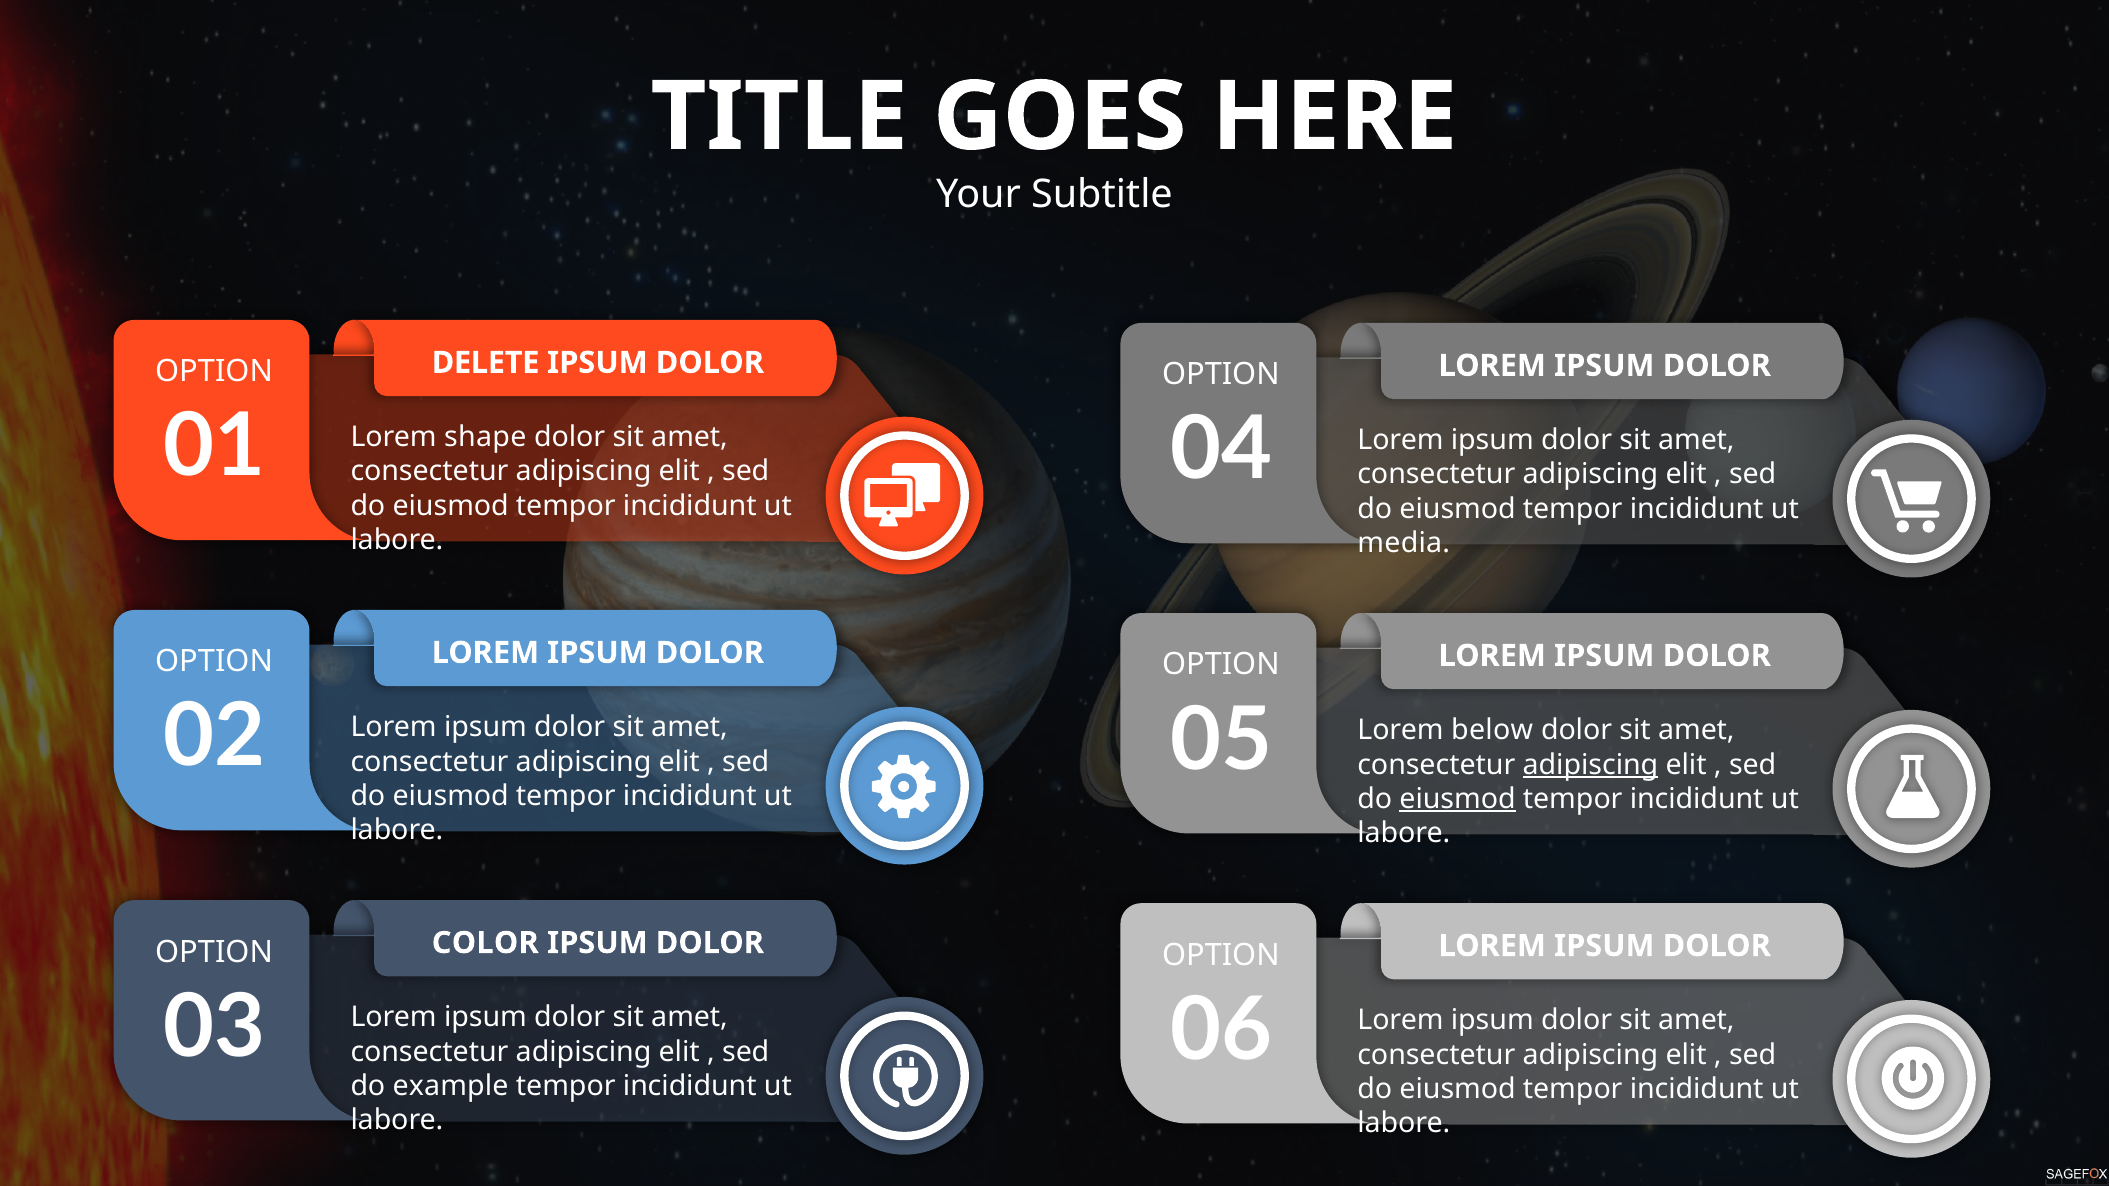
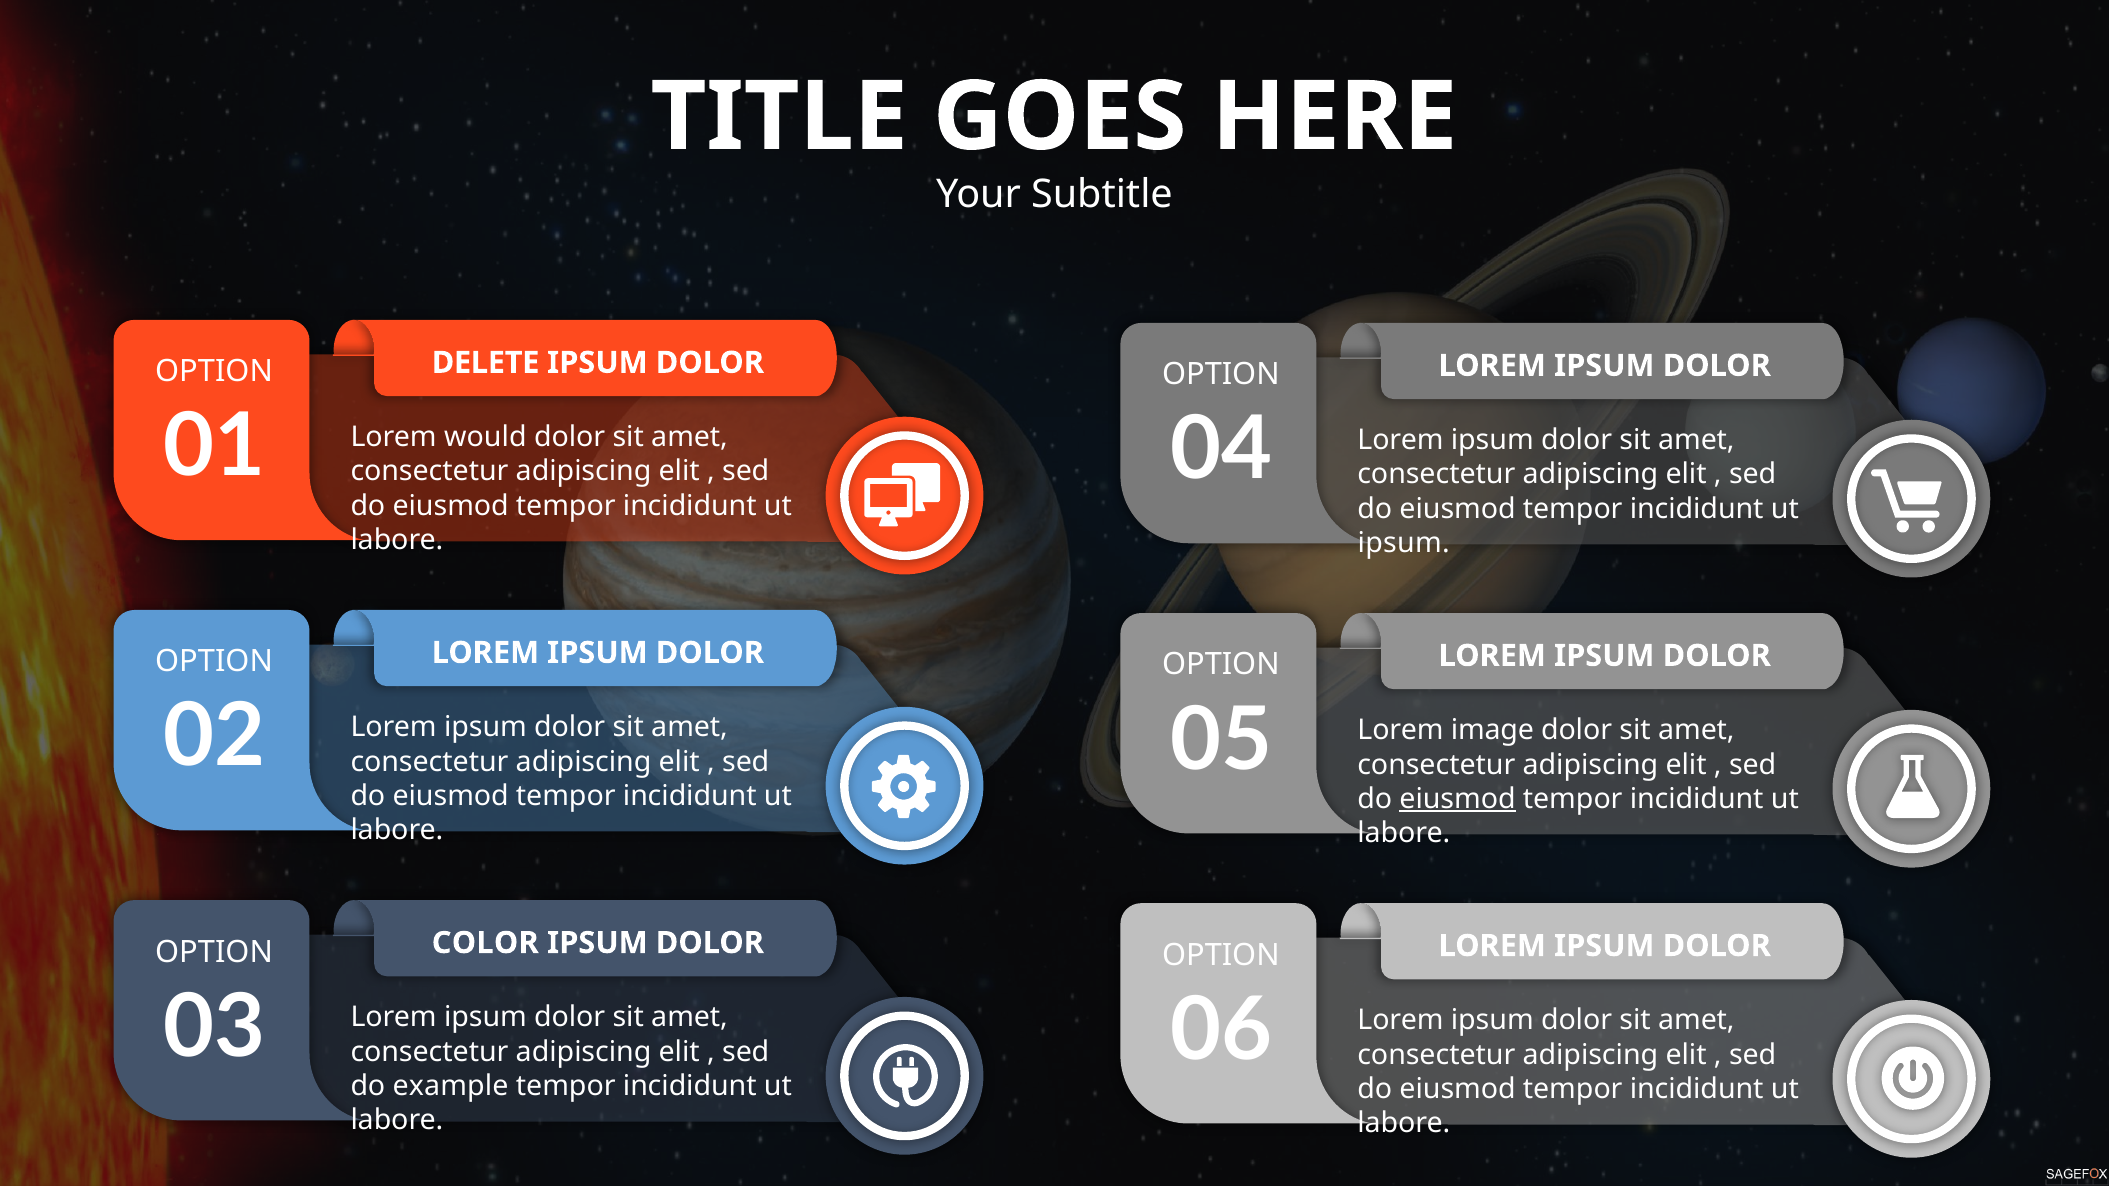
shape: shape -> would
media at (1404, 543): media -> ipsum
below: below -> image
adipiscing at (1590, 765) underline: present -> none
